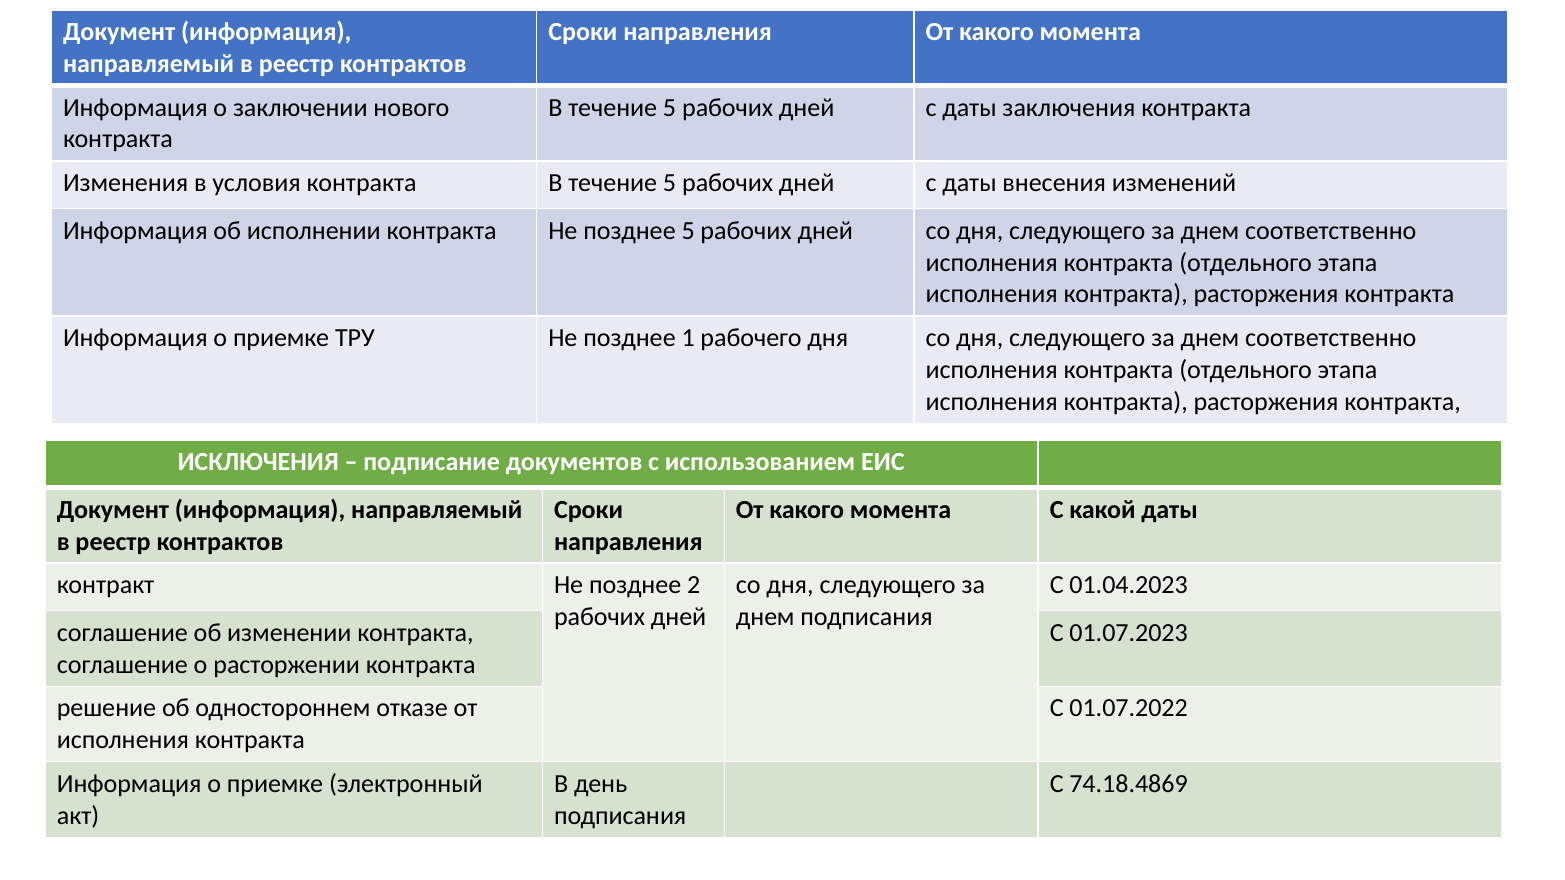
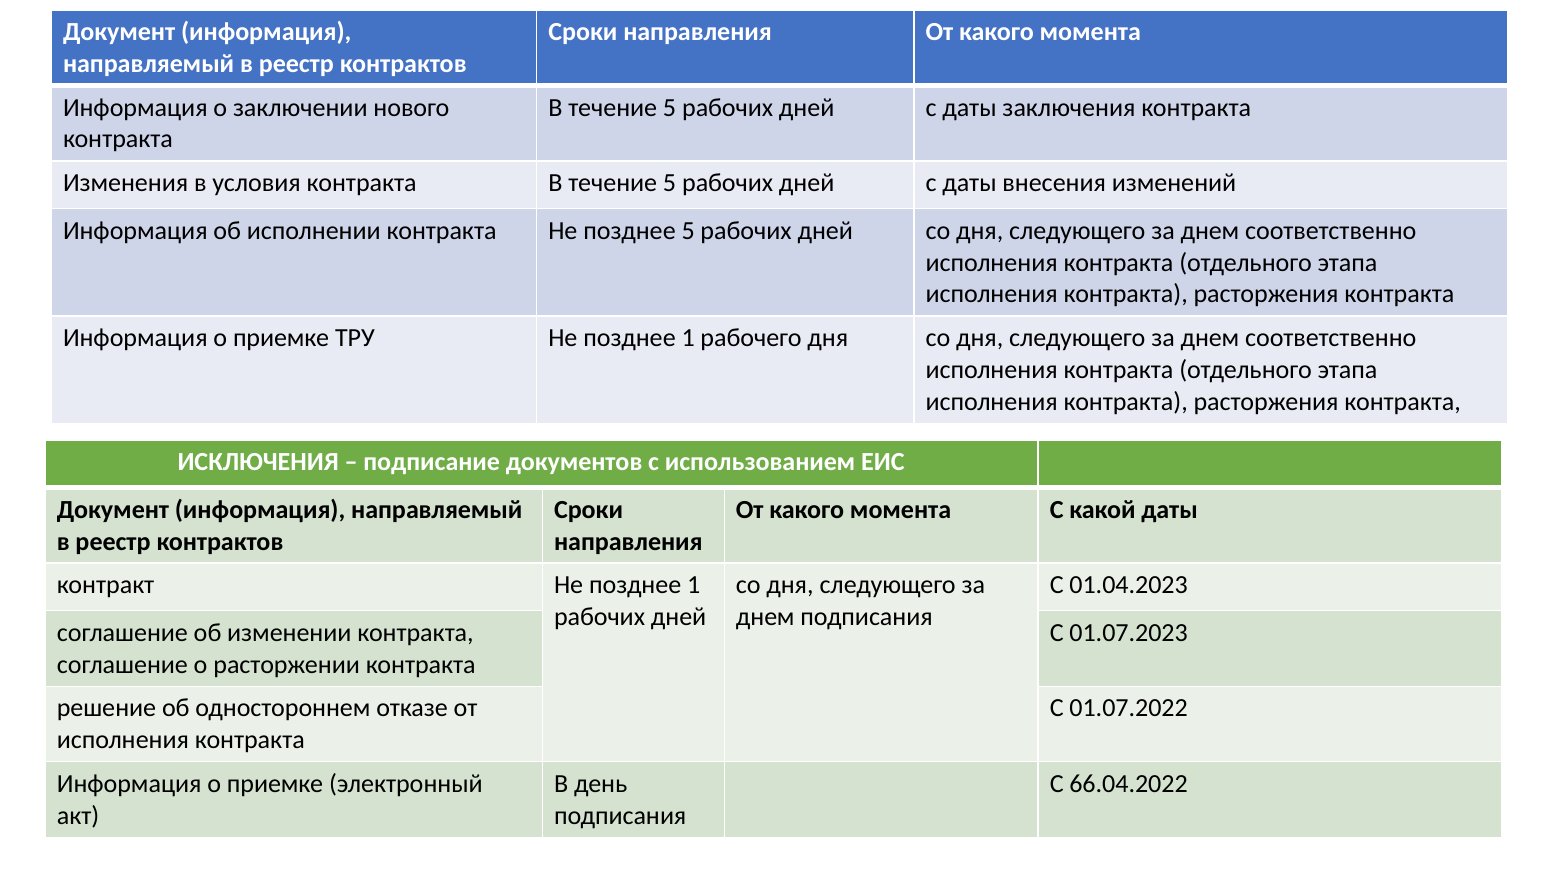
контракт Не позднее 2: 2 -> 1
74.18.4869: 74.18.4869 -> 66.04.2022
